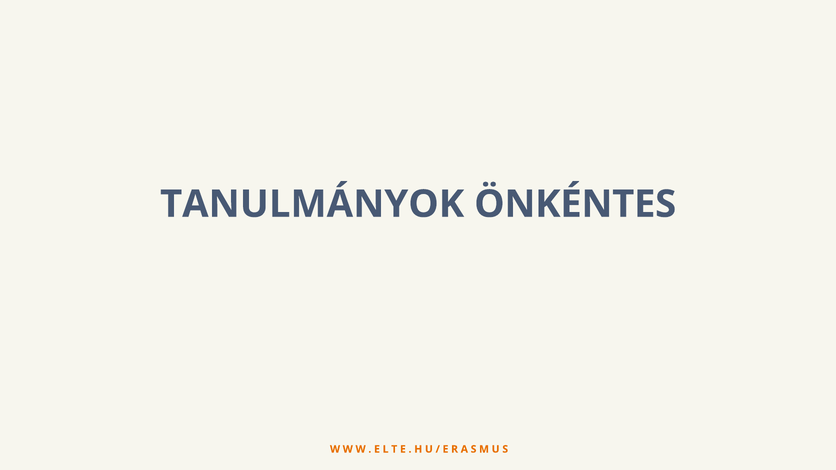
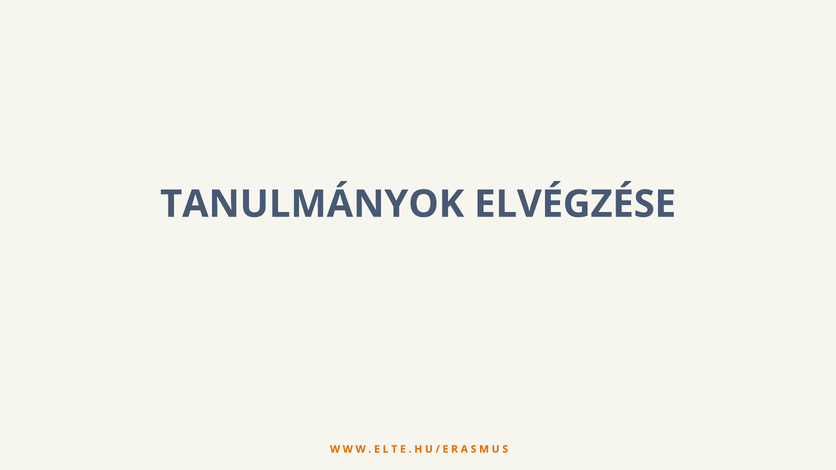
ÖNKÉNTES: ÖNKÉNTES -> ELVÉGZÉSE
